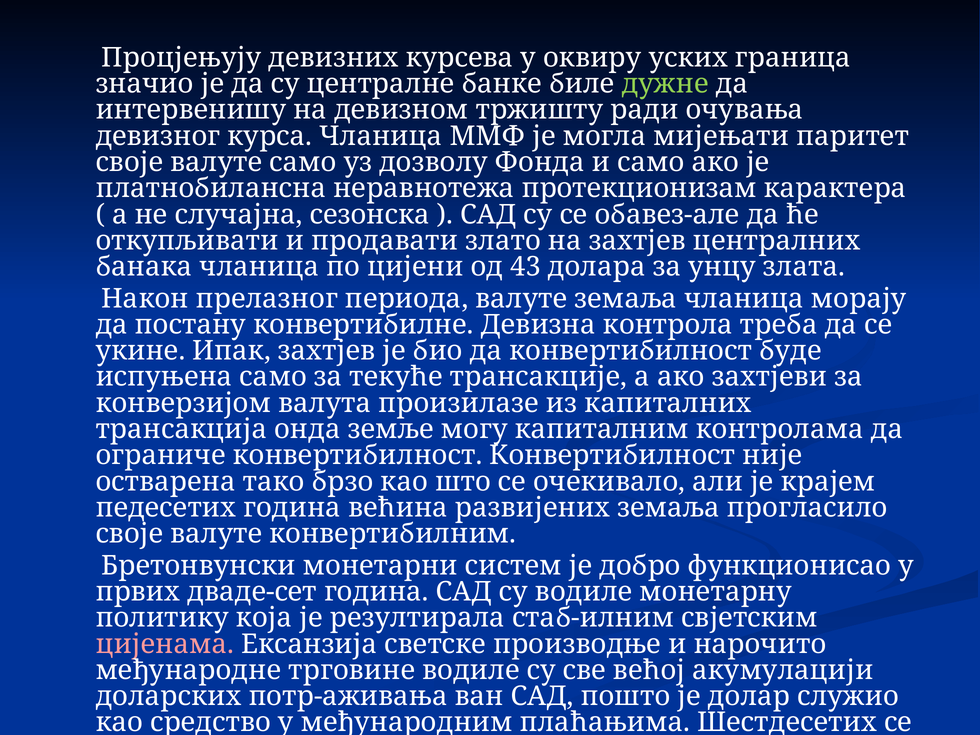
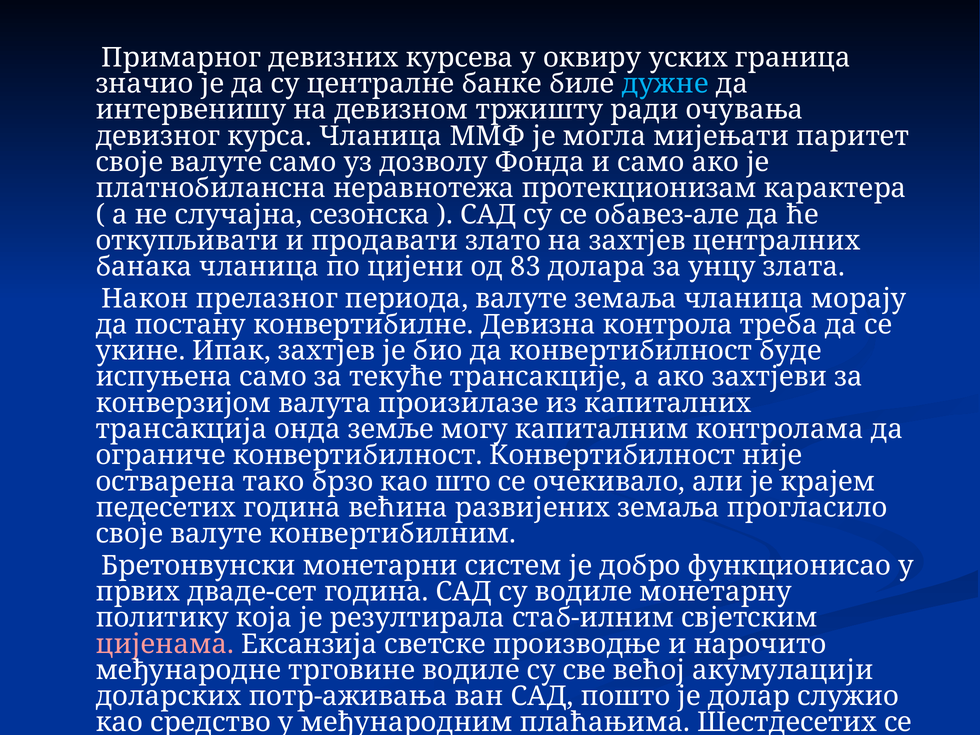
Процјењују: Процјењују -> Примарног
дужне colour: light green -> light blue
43: 43 -> 83
